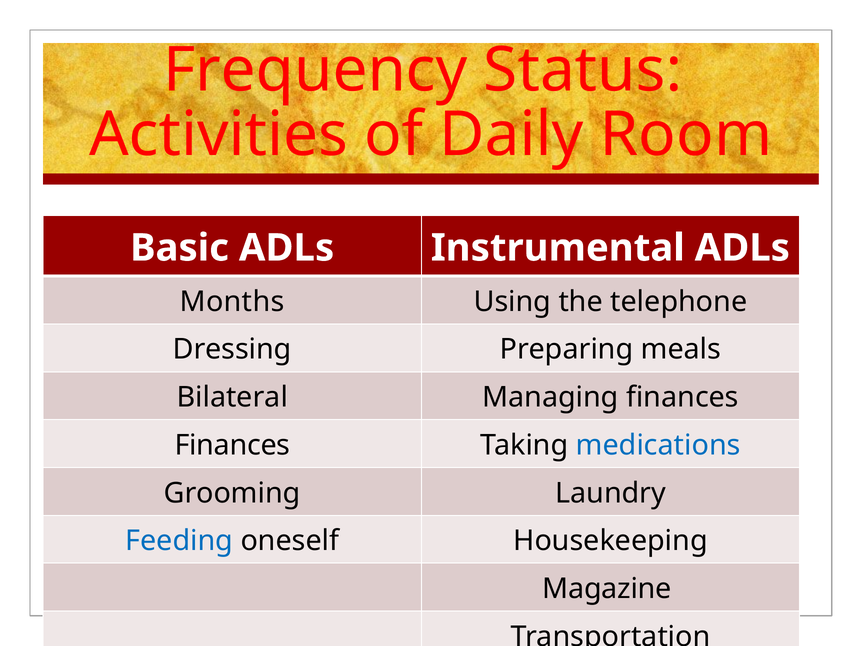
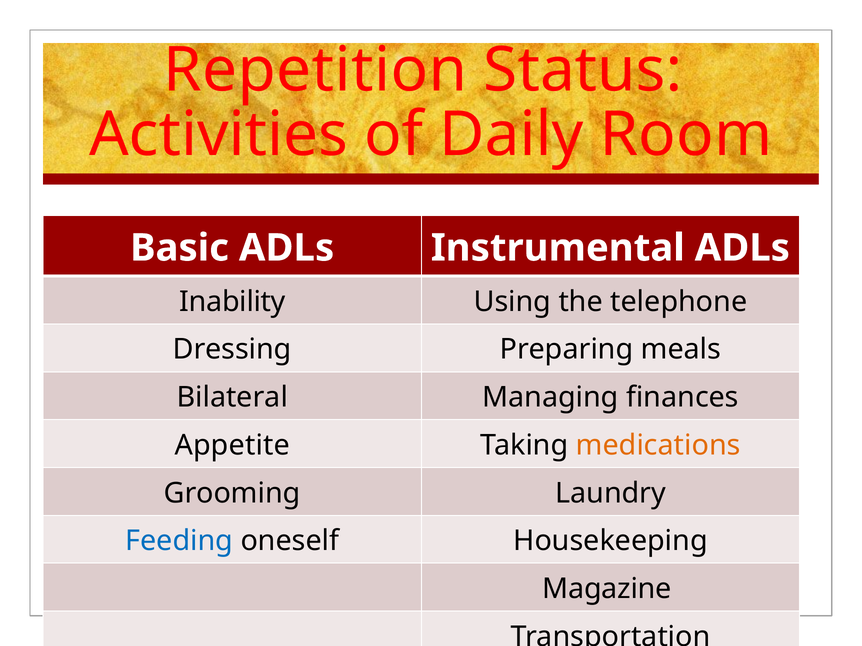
Frequency: Frequency -> Repetition
Months: Months -> Inability
Finances at (232, 446): Finances -> Appetite
medications colour: blue -> orange
